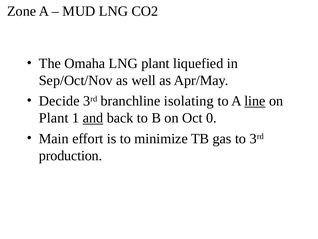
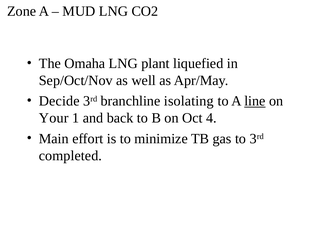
Plant at (54, 118): Plant -> Your
and underline: present -> none
0: 0 -> 4
production: production -> completed
